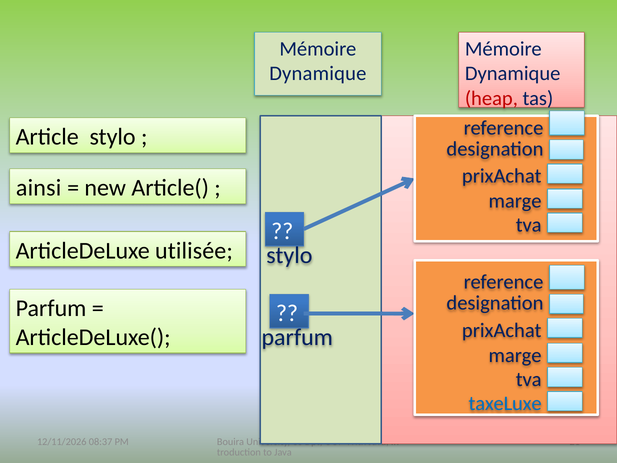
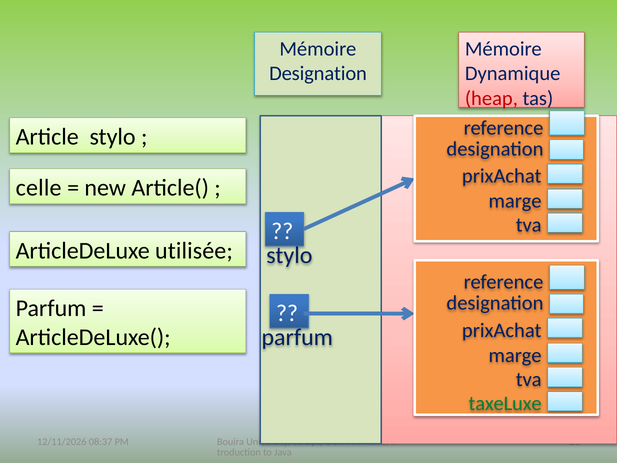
Dynamique at (318, 74): Dynamique -> Designation
ainsi: ainsi -> celle
taxeLuxe colour: blue -> green
